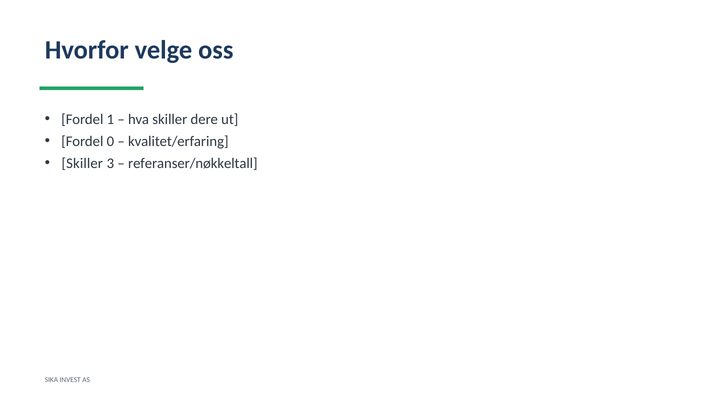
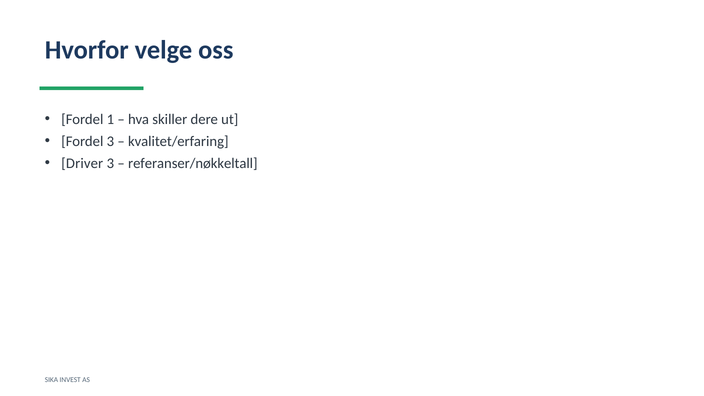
Fordel 0: 0 -> 3
Skiller at (82, 163): Skiller -> Driver
